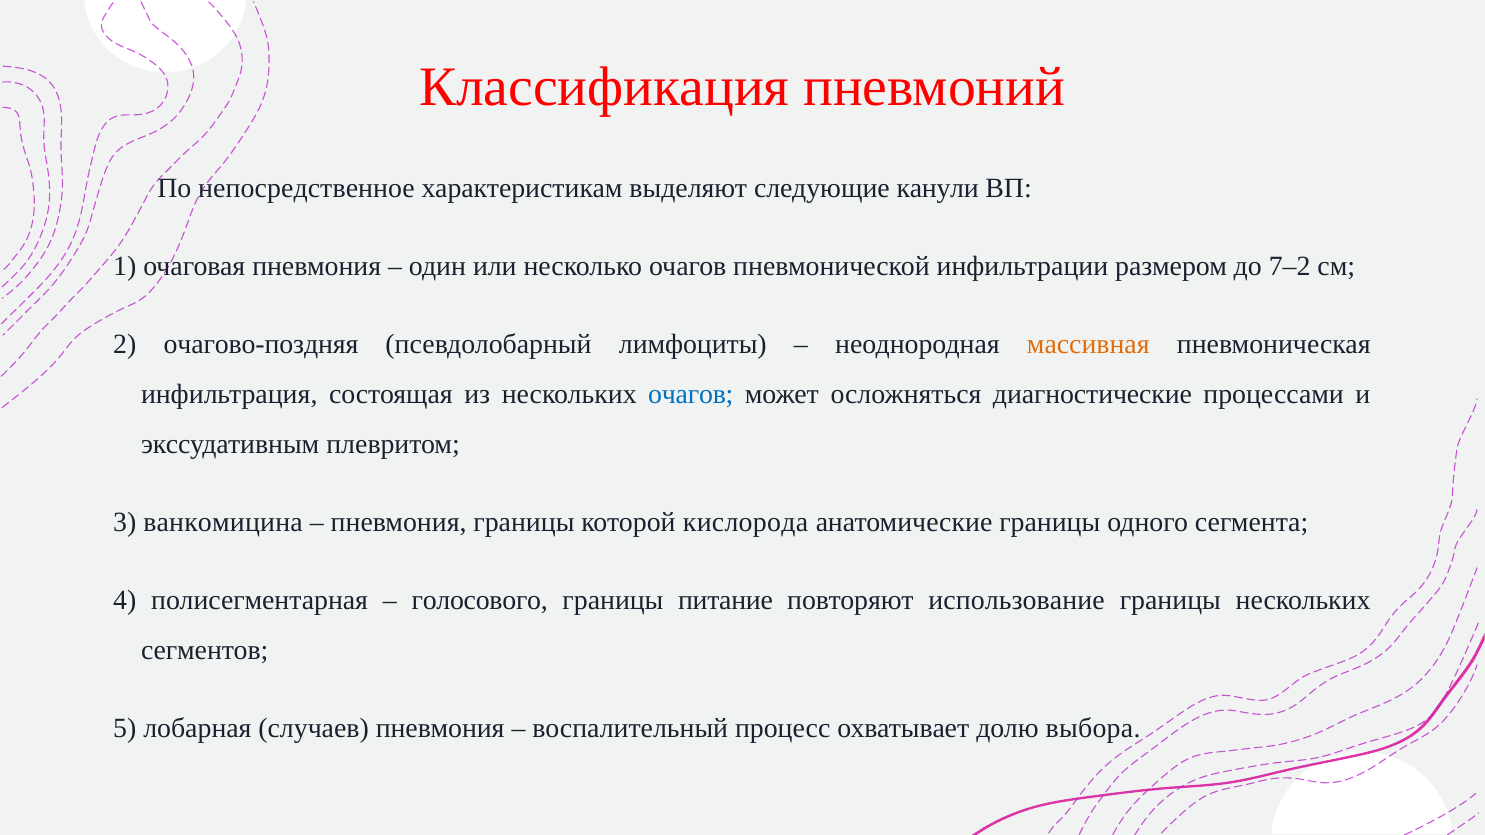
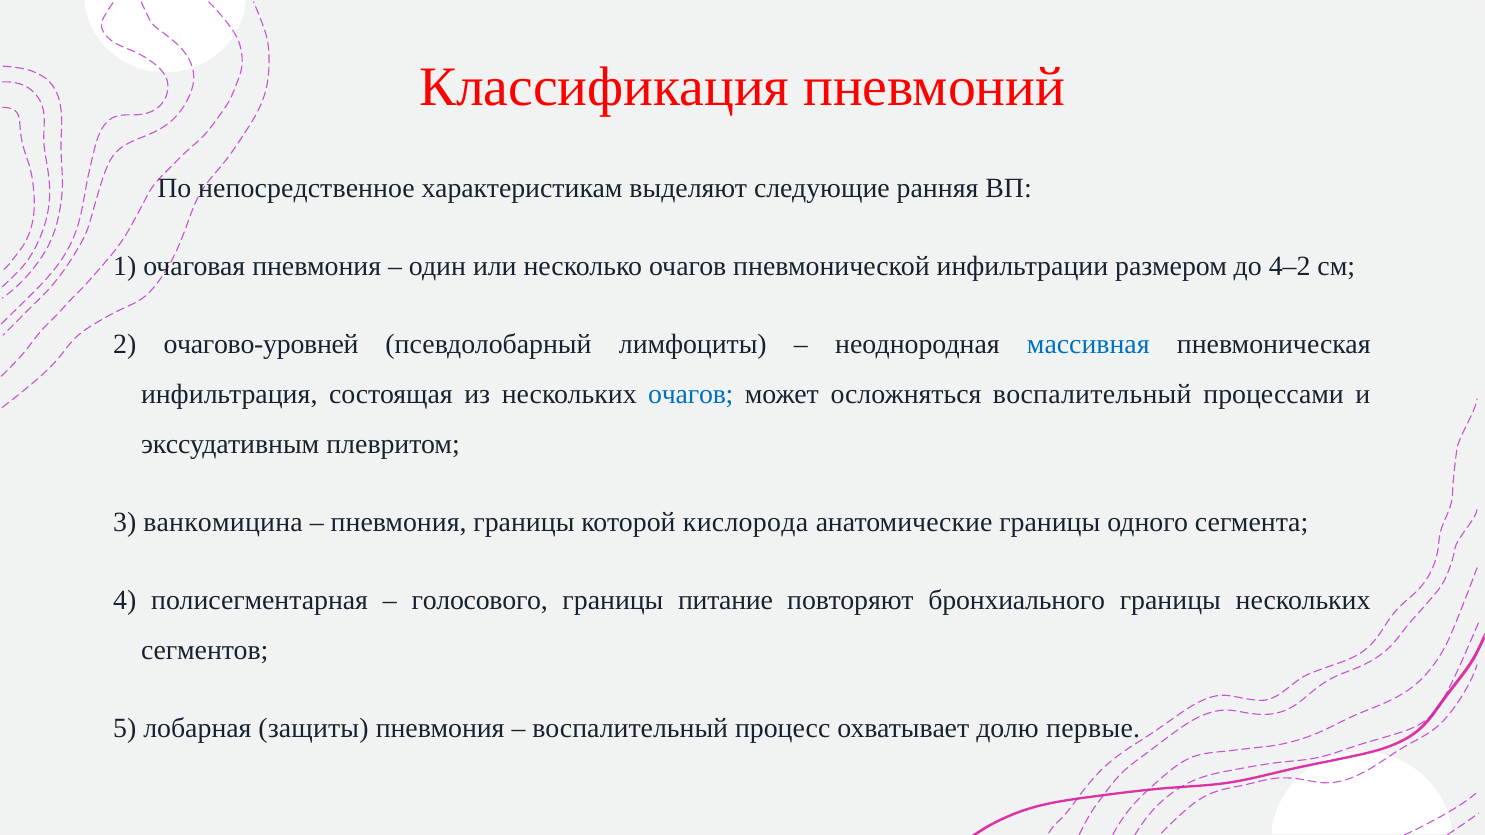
канули: канули -> ранняя
7–2: 7–2 -> 4–2
очагово-поздняя: очагово-поздняя -> очагово-уровней
массивная colour: orange -> blue
осложняться диагностические: диагностические -> воспалительный
использование: использование -> бронхиального
случаев: случаев -> защиты
выбора: выбора -> первые
